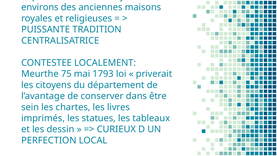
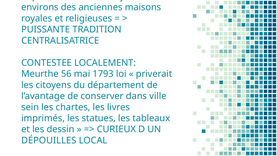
75: 75 -> 56
être: être -> ville
PERFECTION: PERFECTION -> DÉPOUILLES
